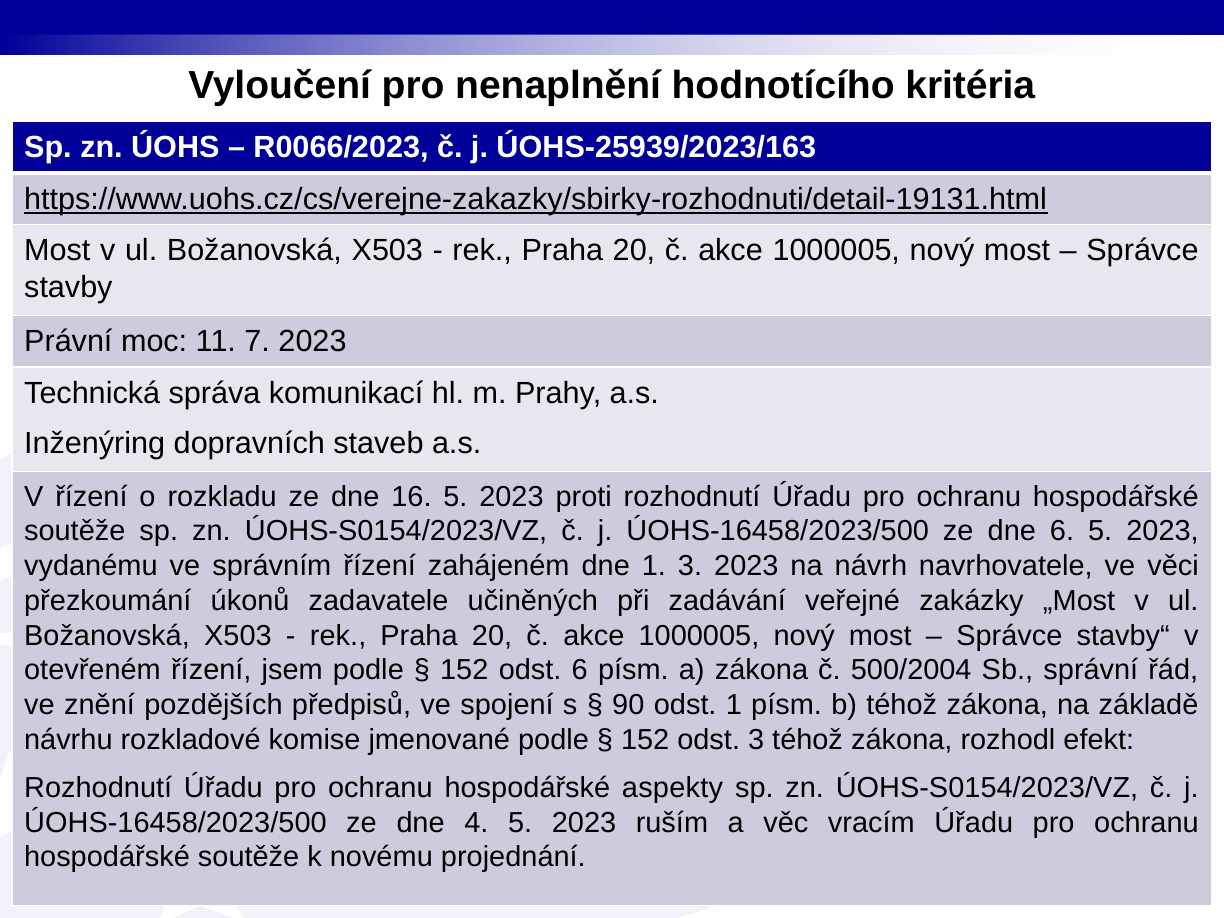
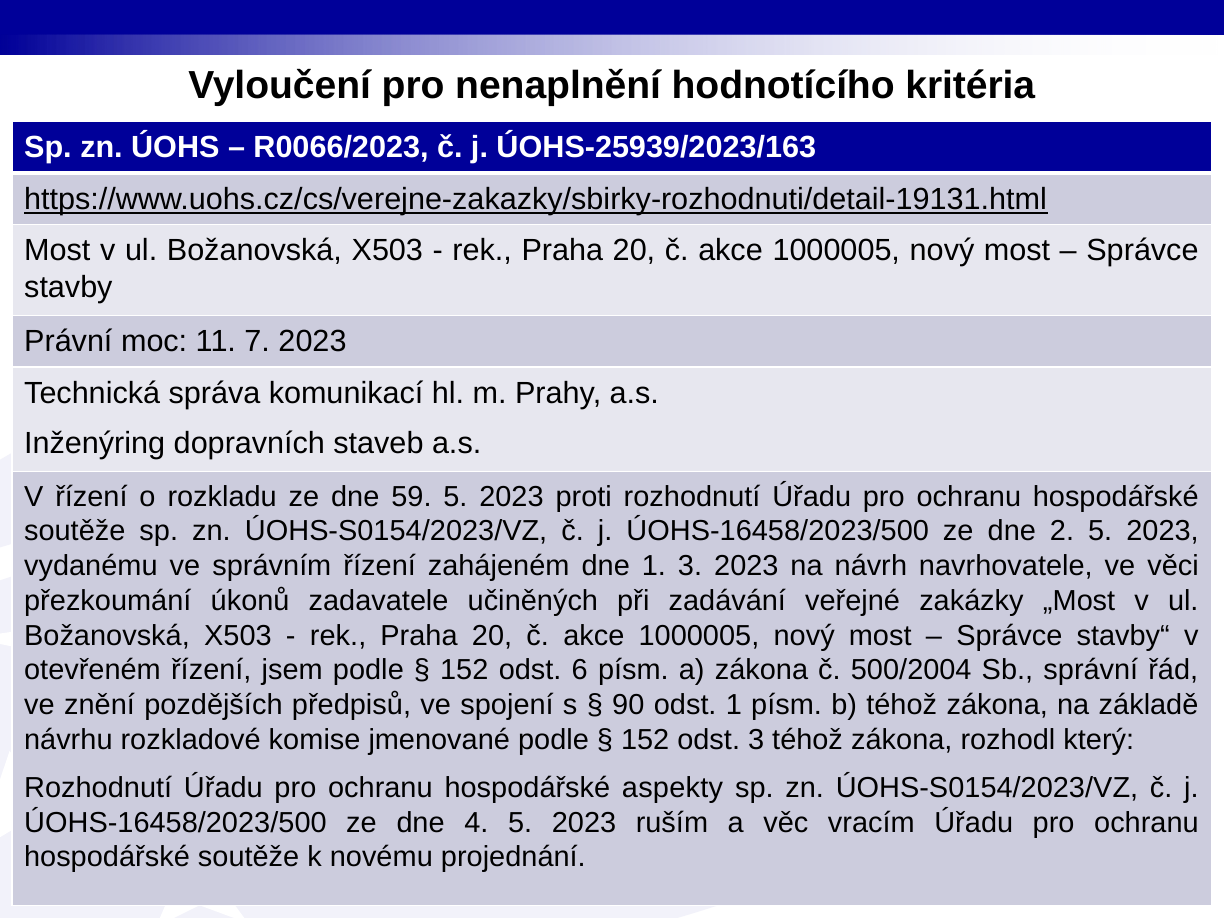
16: 16 -> 59
dne 6: 6 -> 2
efekt: efekt -> který
